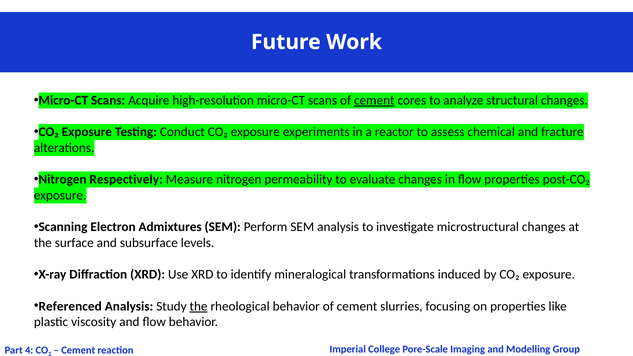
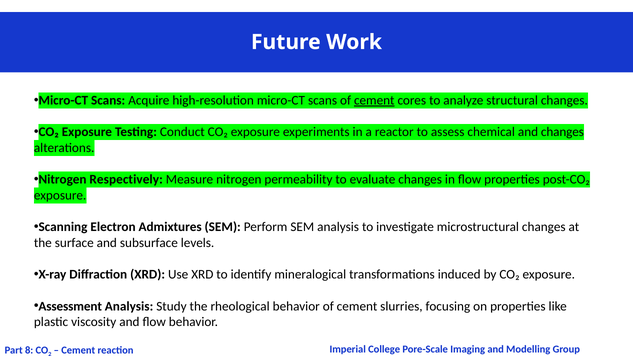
and fracture: fracture -> changes
Referenced: Referenced -> Assessment
the at (199, 306) underline: present -> none
4: 4 -> 8
